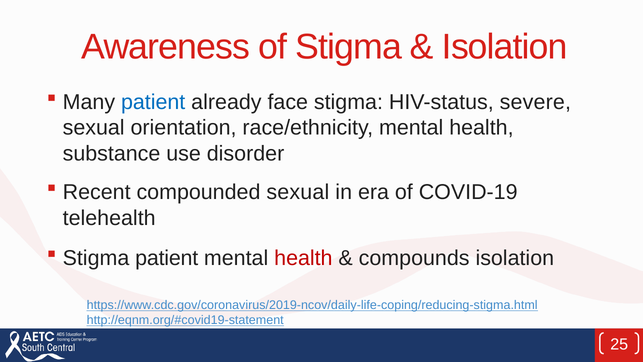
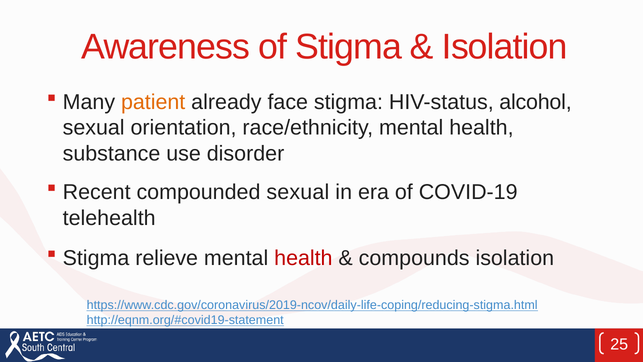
patient at (153, 102) colour: blue -> orange
severe: severe -> alcohol
Stigma patient: patient -> relieve
